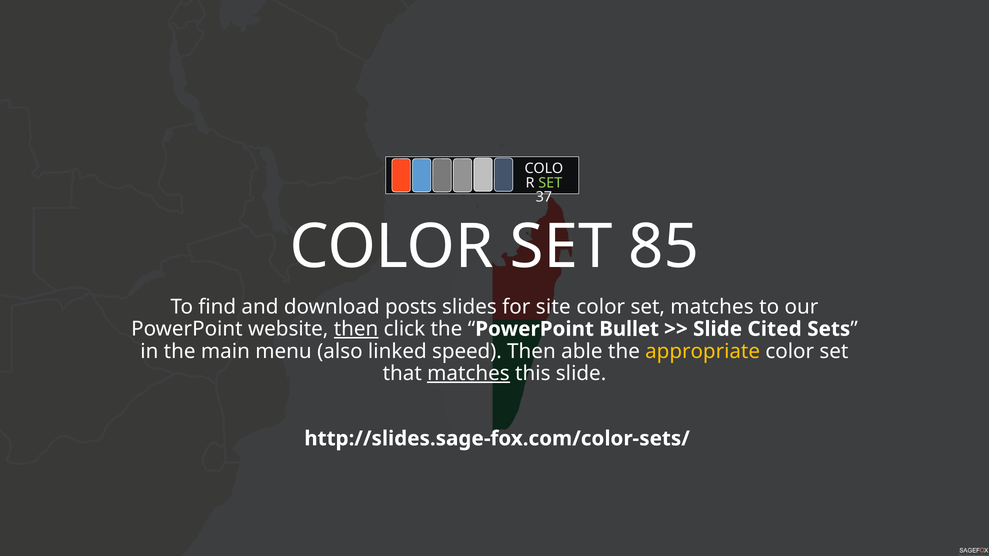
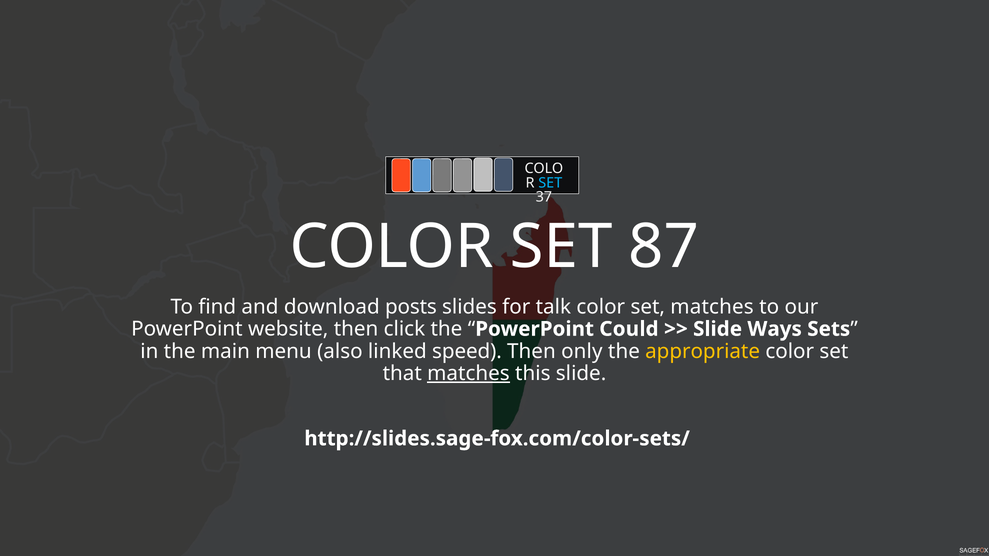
SET at (550, 183) colour: light green -> light blue
85: 85 -> 87
site: site -> talk
then at (356, 329) underline: present -> none
Bullet: Bullet -> Could
Cited: Cited -> Ways
able: able -> only
